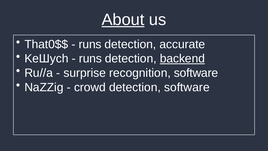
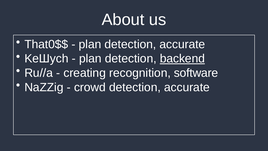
About underline: present -> none
runs at (90, 44): runs -> plan
runs at (90, 59): runs -> plan
surprise: surprise -> creating
software at (187, 87): software -> accurate
